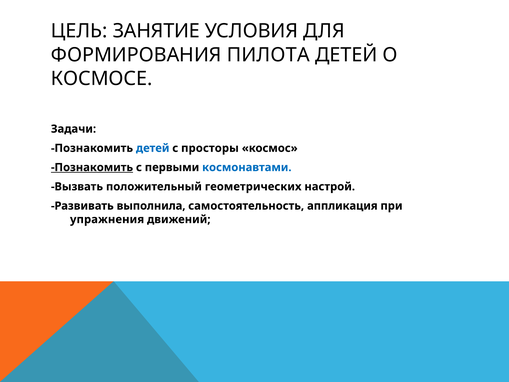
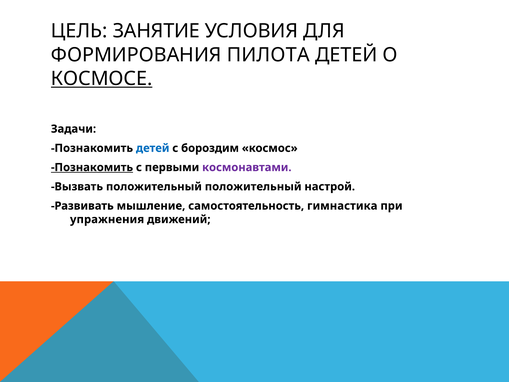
КОСМОСЕ underline: none -> present
просторы: просторы -> бороздим
космонавтами colour: blue -> purple
положительный геометрических: геометрических -> положительный
выполнила: выполнила -> мышление
аппликация: аппликация -> гимнастика
